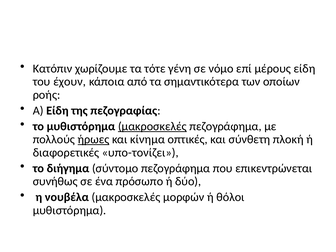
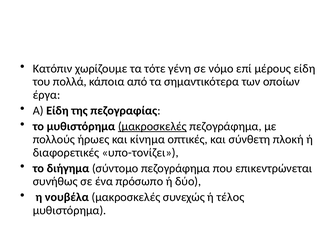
έχουν: έχουν -> πολλά
ροής: ροής -> έργα
ήρωες underline: present -> none
μορφών: μορφών -> συνεχώς
θόλοι: θόλοι -> τέλος
